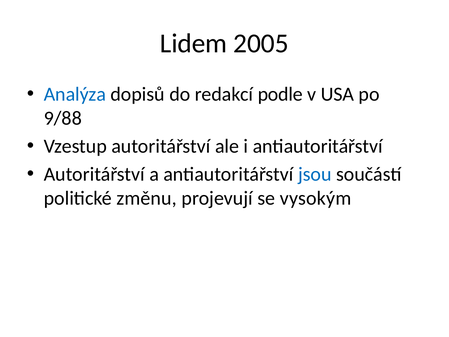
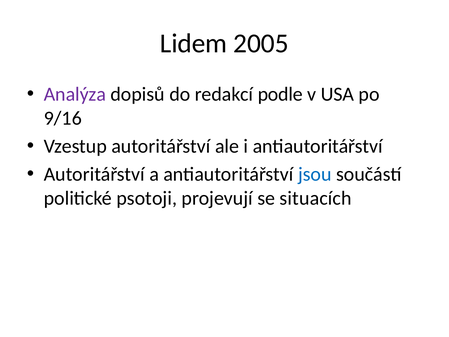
Analýza colour: blue -> purple
9/88: 9/88 -> 9/16
změnu: změnu -> psotoji
vysokým: vysokým -> situacích
